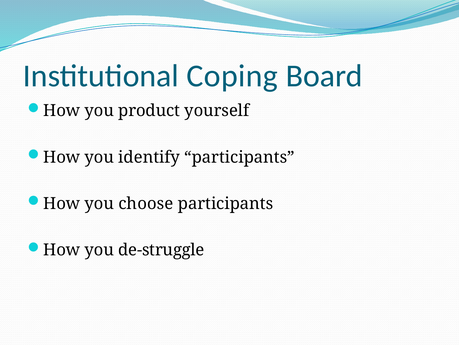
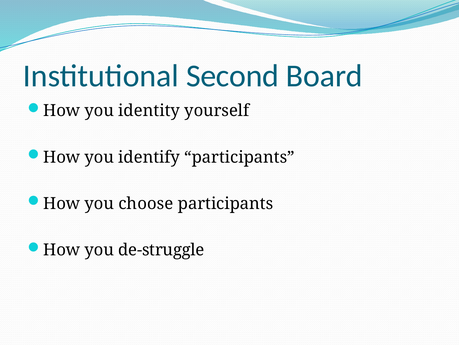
Coping: Coping -> Second
product: product -> identity
